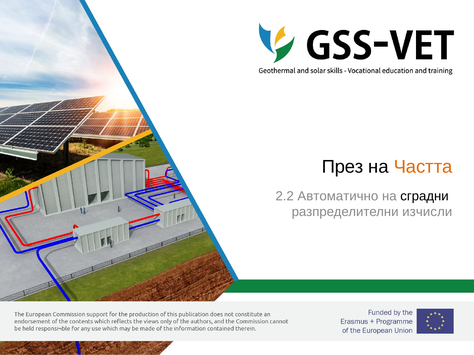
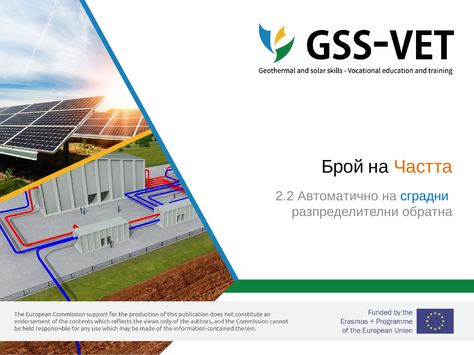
През: През -> Брой
сградни colour: black -> blue
изчисли: изчисли -> обратна
